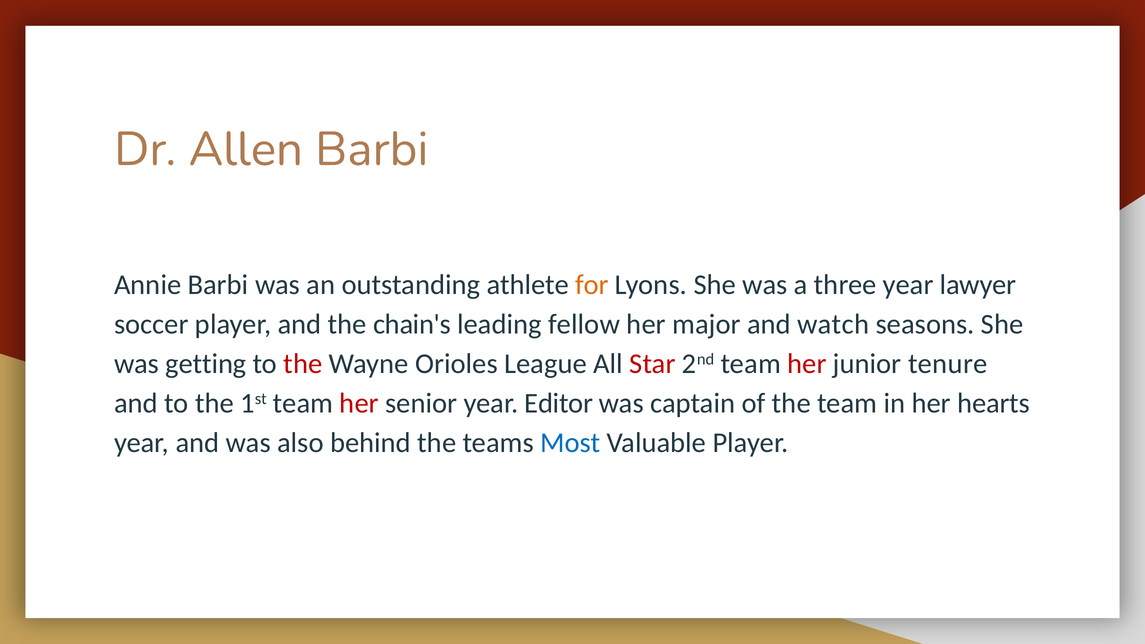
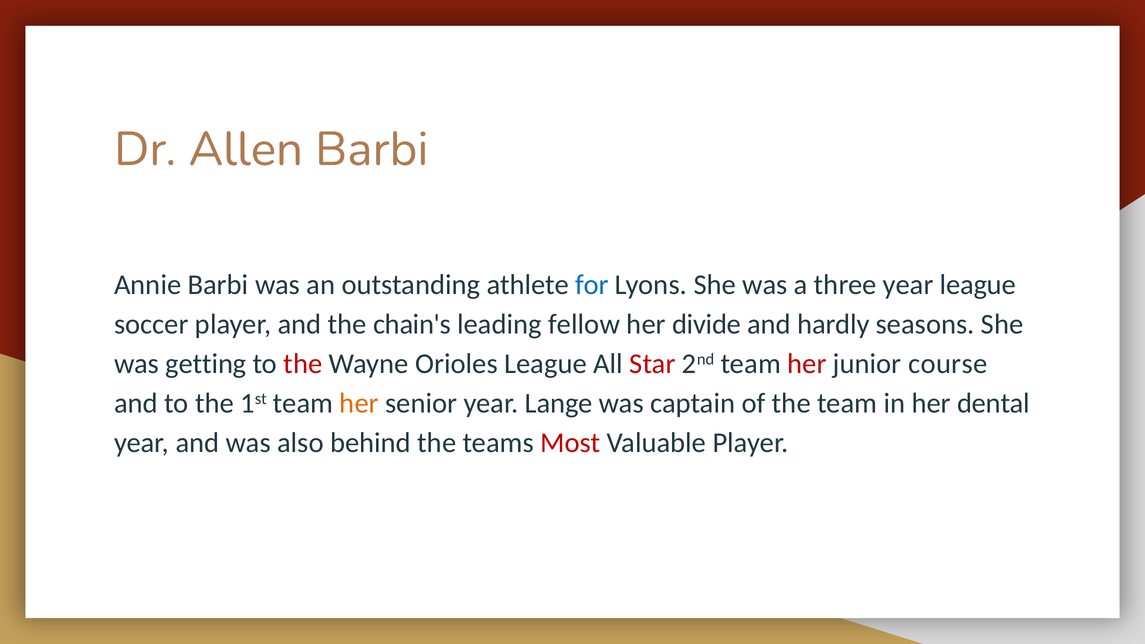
for colour: orange -> blue
year lawyer: lawyer -> league
major: major -> divide
watch: watch -> hardly
tenure: tenure -> course
her at (359, 404) colour: red -> orange
Editor: Editor -> Lange
hearts: hearts -> dental
Most colour: blue -> red
